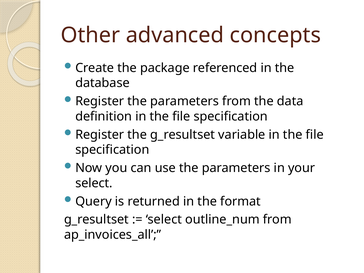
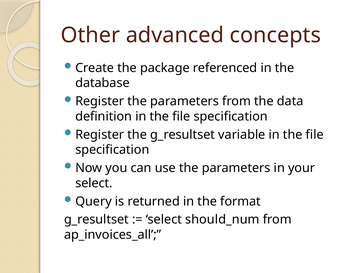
outline_num: outline_num -> should_num
